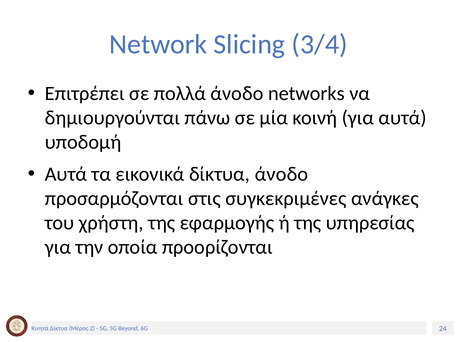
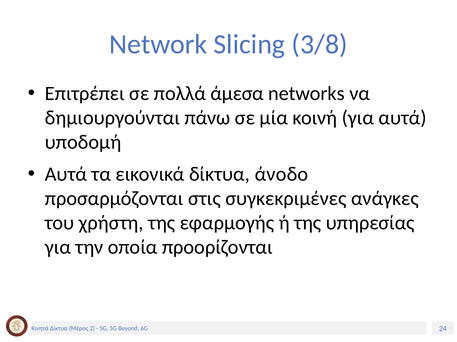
3/4: 3/4 -> 3/8
πολλά άνοδο: άνοδο -> άμεσα
